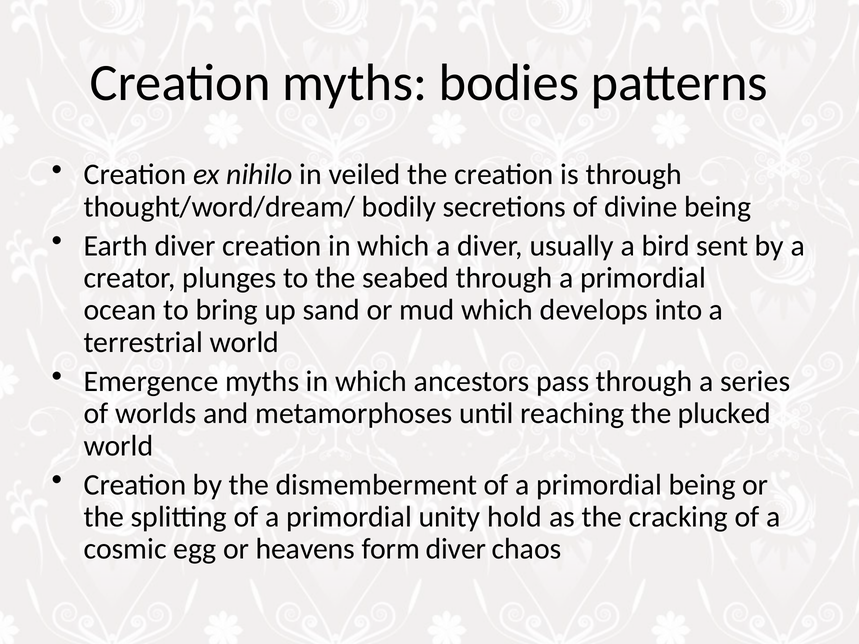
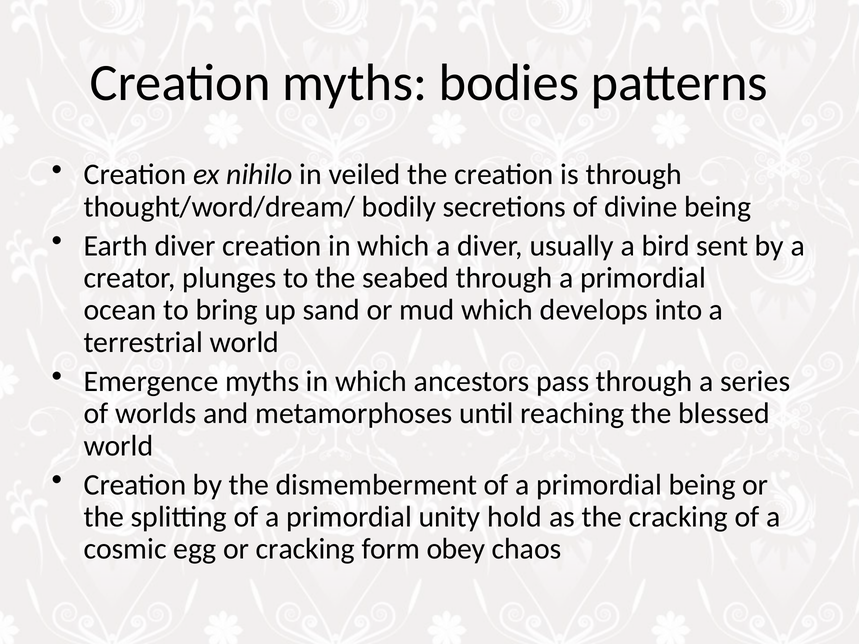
plucked: plucked -> blessed
or heavens: heavens -> cracking
form diver: diver -> obey
